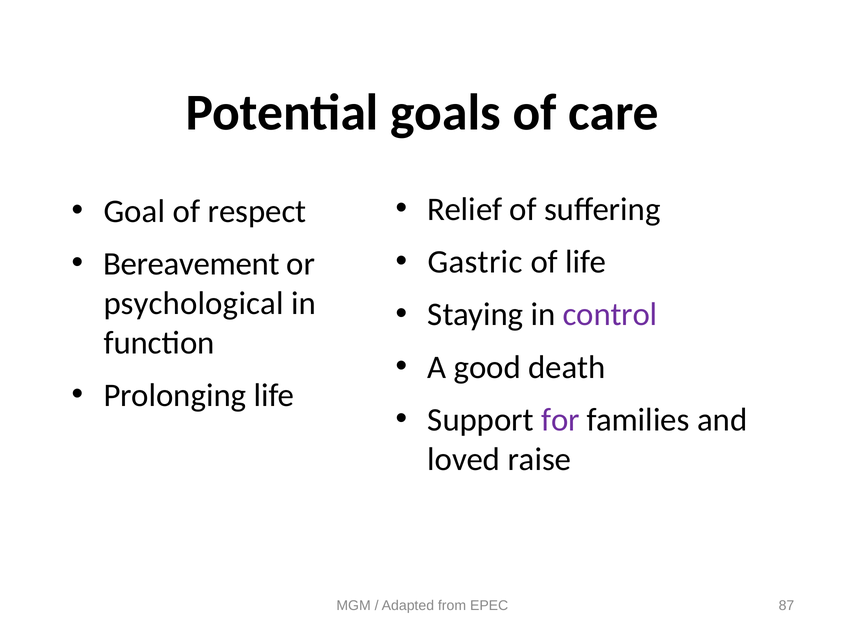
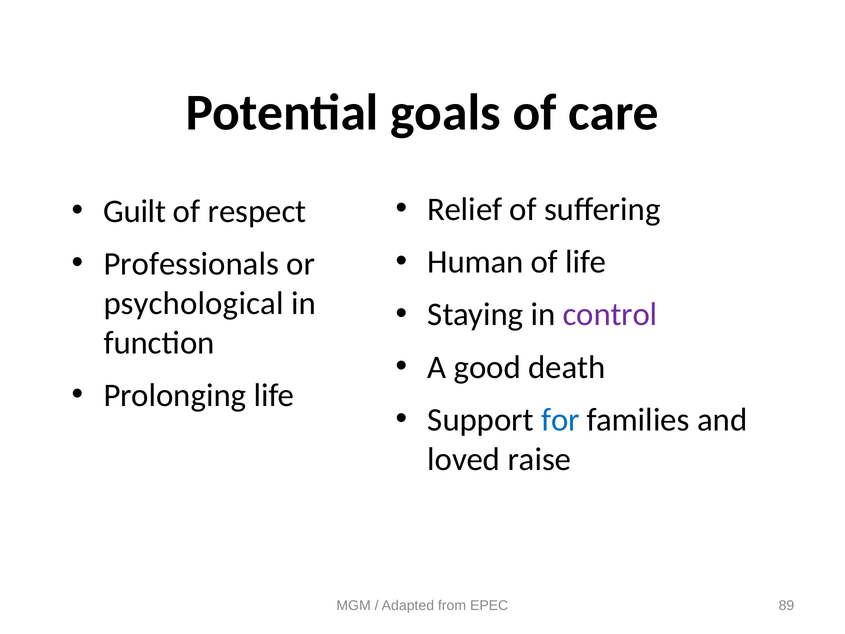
Goal: Goal -> Guilt
Gastric: Gastric -> Human
Bereavement: Bereavement -> Professionals
for colour: purple -> blue
87: 87 -> 89
